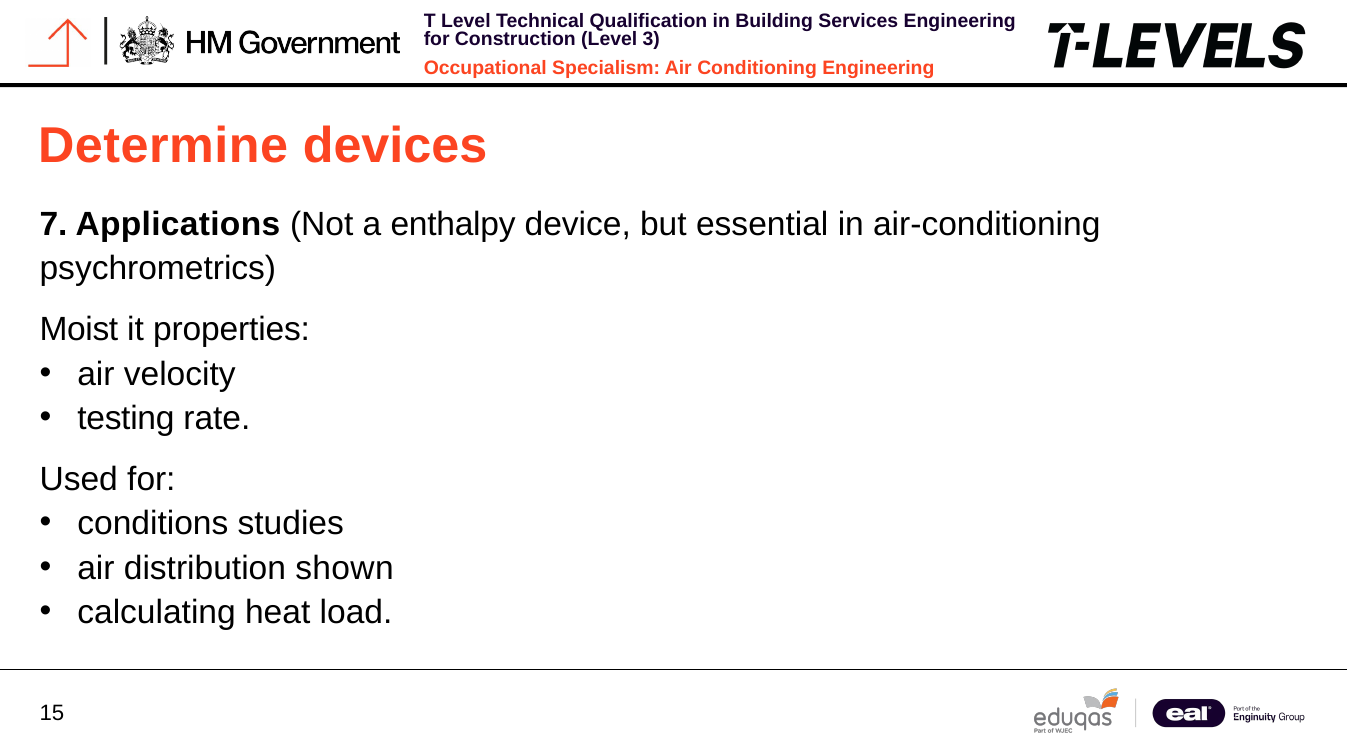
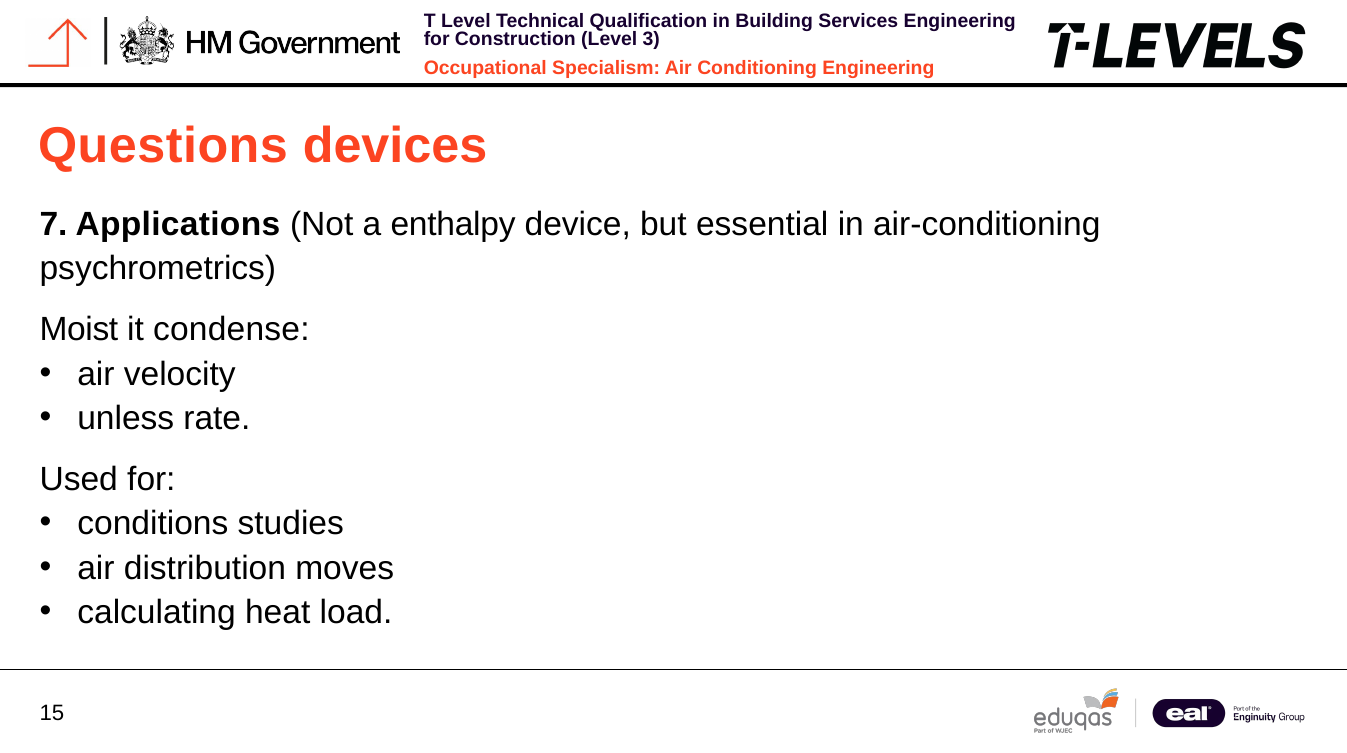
Determine: Determine -> Questions
properties: properties -> condense
testing: testing -> unless
shown: shown -> moves
